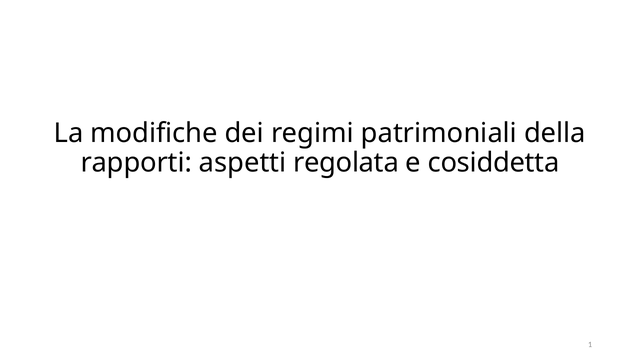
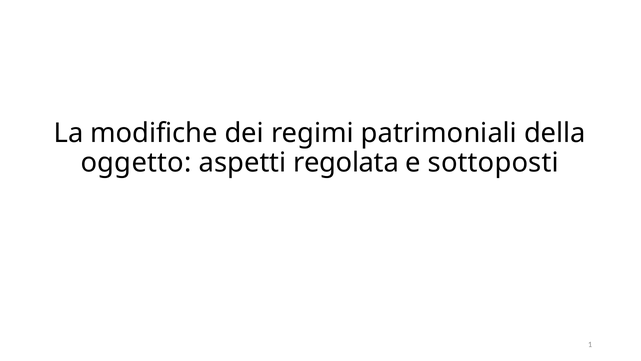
rapporti: rapporti -> oggetto
cosiddetta: cosiddetta -> sottoposti
